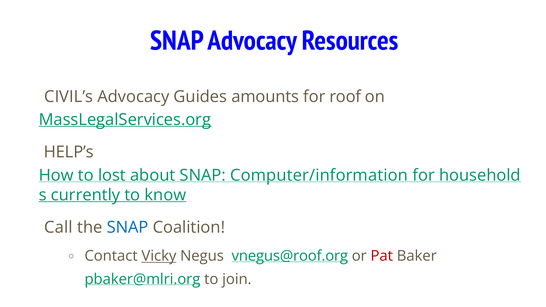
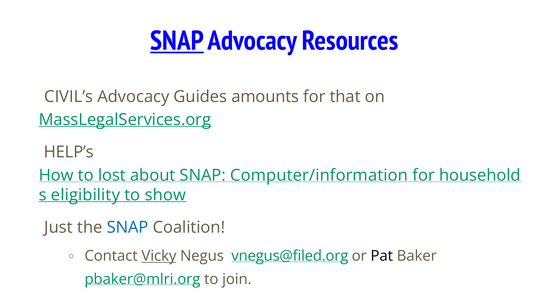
SNAP at (177, 41) underline: none -> present
roof: roof -> that
currently: currently -> eligibility
know: know -> show
Call: Call -> Just
vnegus@roof.org: vnegus@roof.org -> vnegus@filed.org
Pat colour: red -> black
